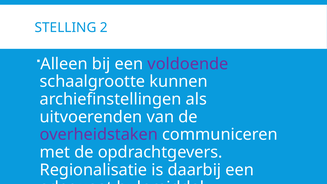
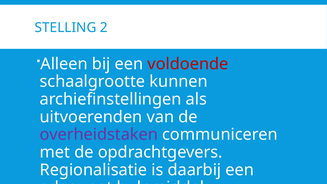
voldoende colour: purple -> red
